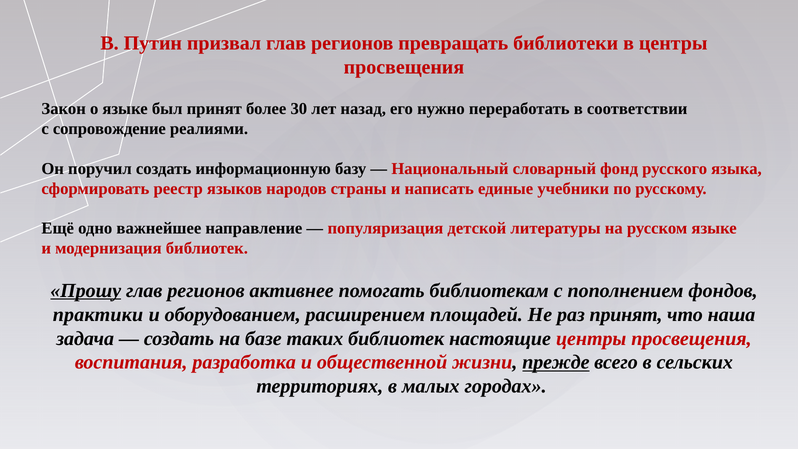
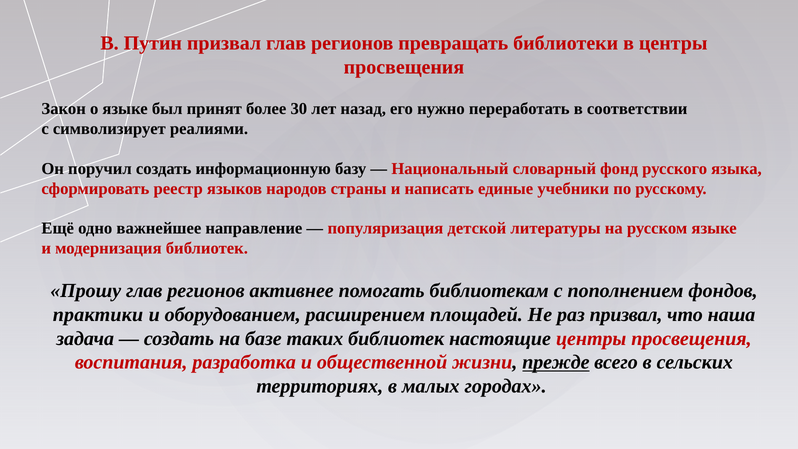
сопровождение: сопровождение -> символизирует
Прошу underline: present -> none
раз принят: принят -> призвал
